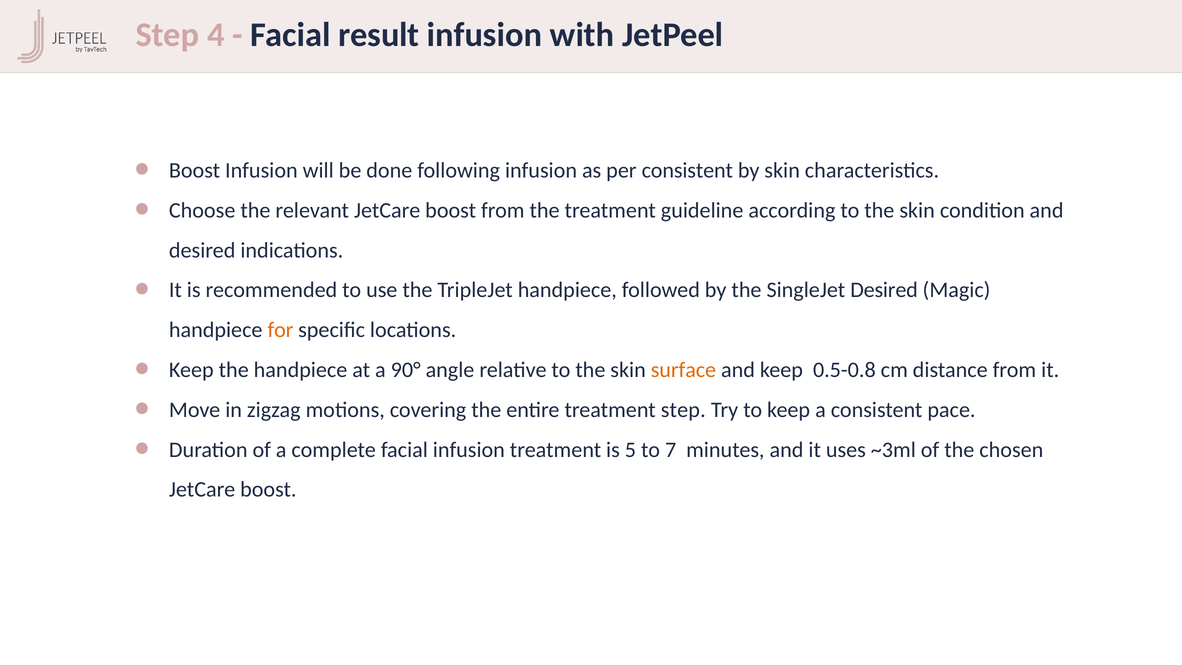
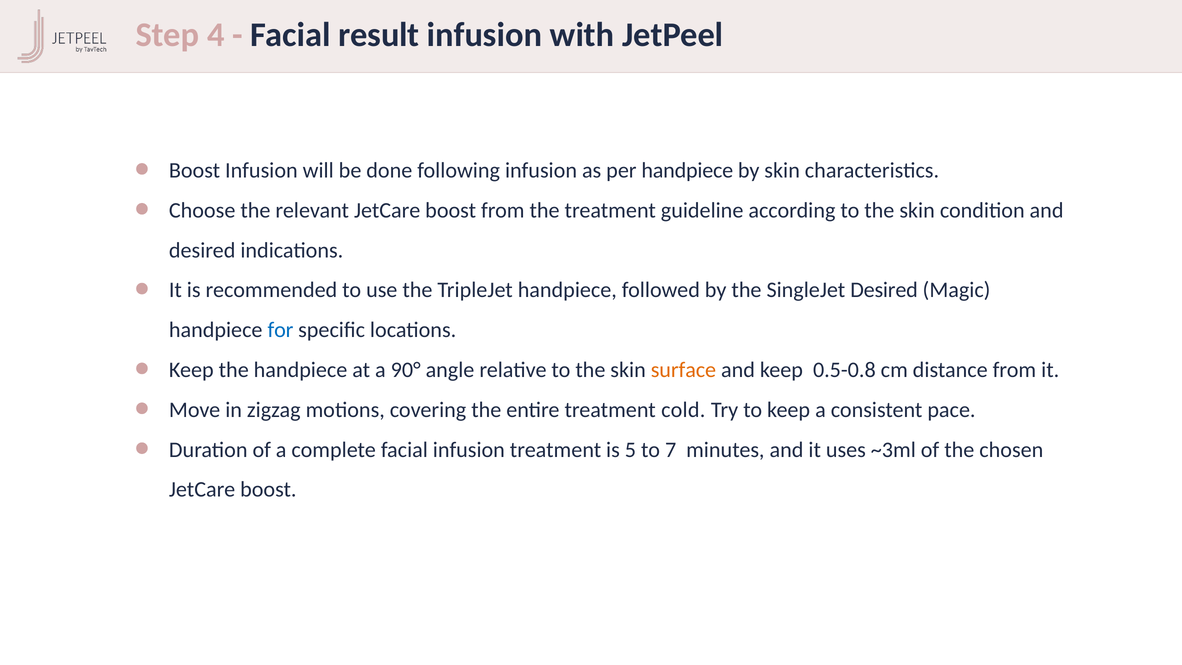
per consistent: consistent -> handpiece
for colour: orange -> blue
treatment step: step -> cold
